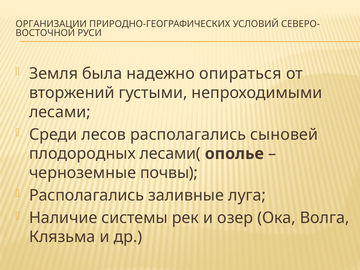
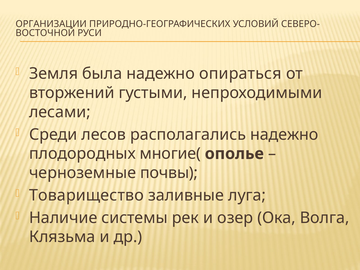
располагались сыновей: сыновей -> надежно
лесами(: лесами( -> многие(
Располагались at (87, 195): Располагались -> Товарищество
